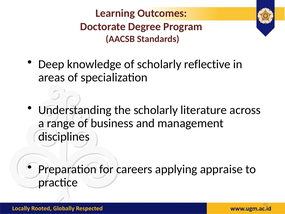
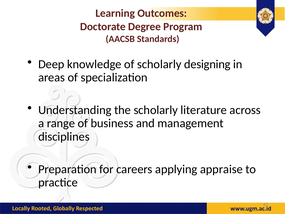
reflective: reflective -> designing
